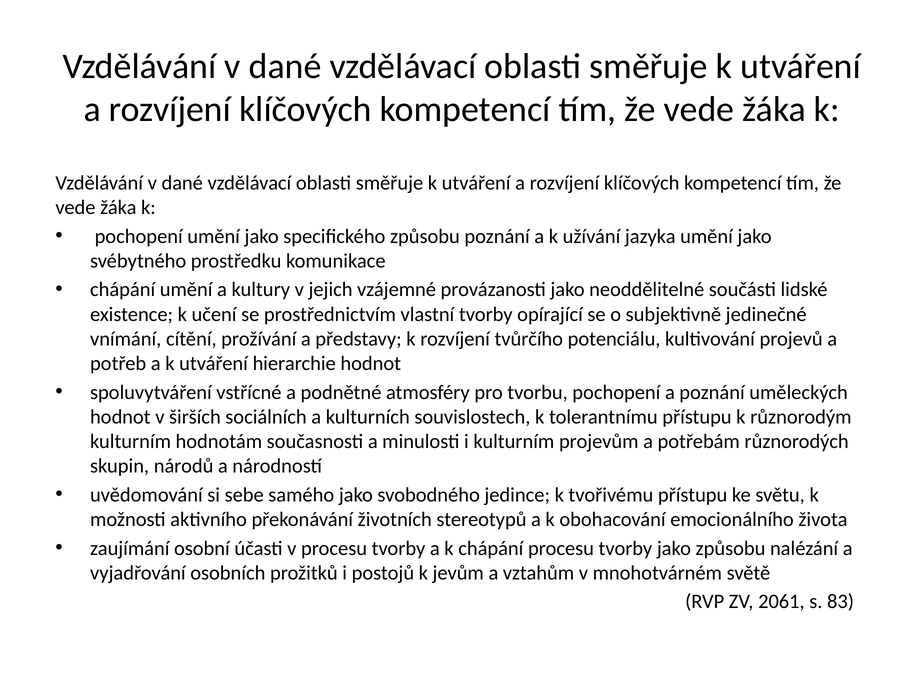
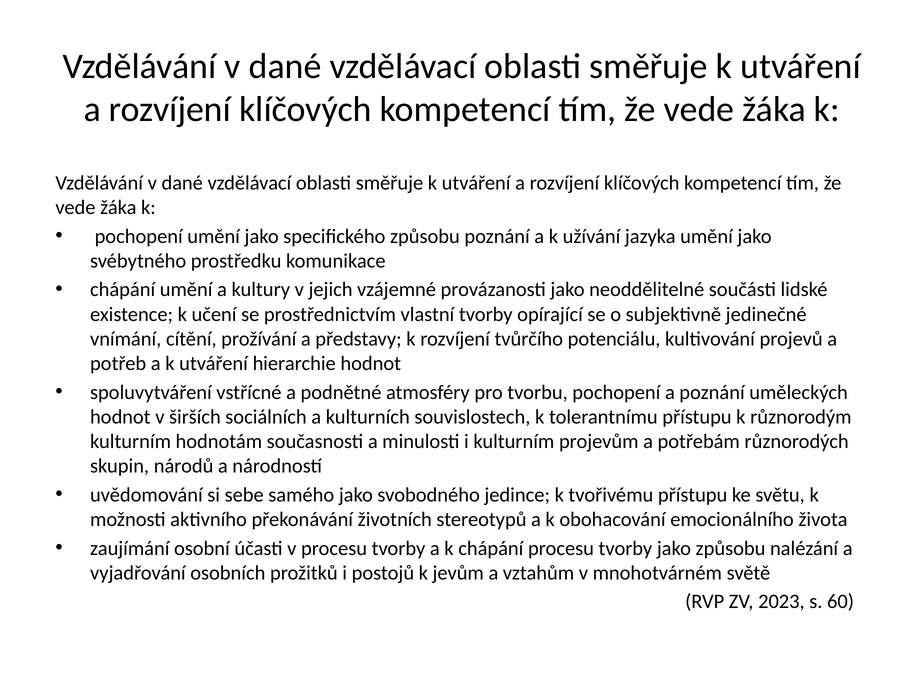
2061: 2061 -> 2023
83: 83 -> 60
